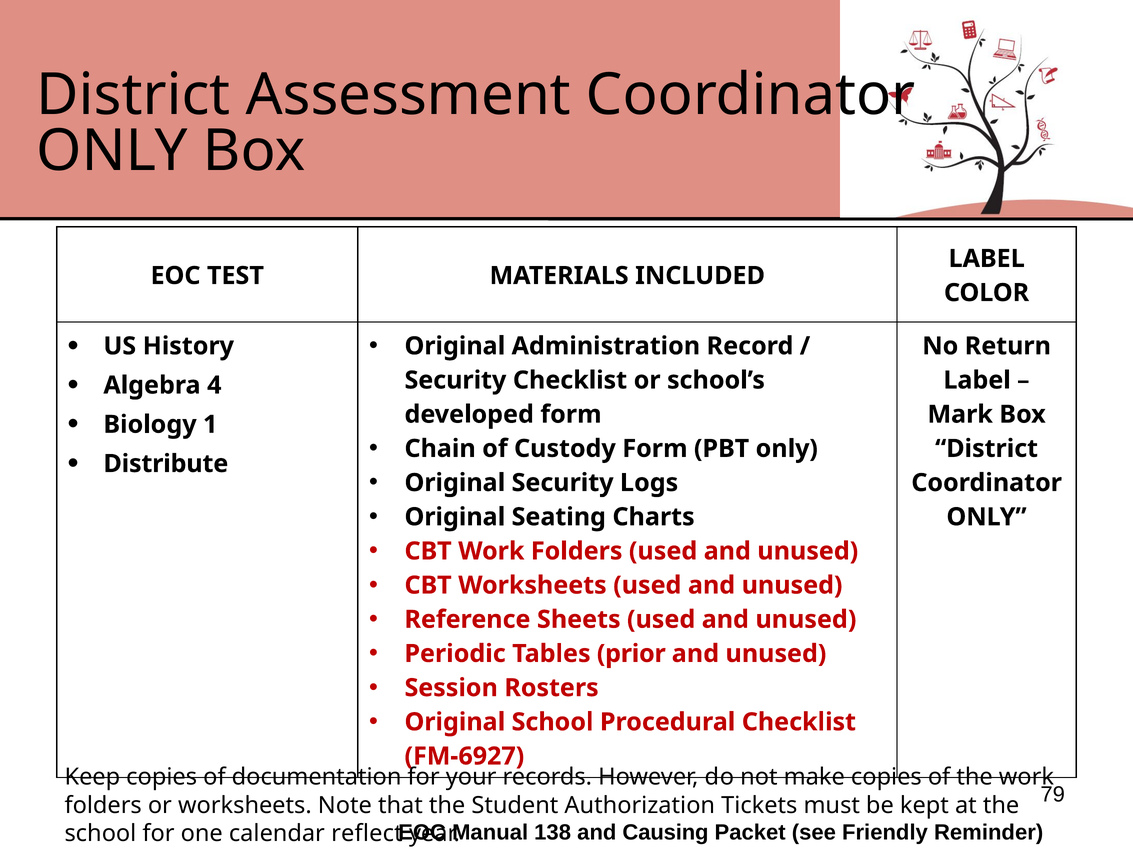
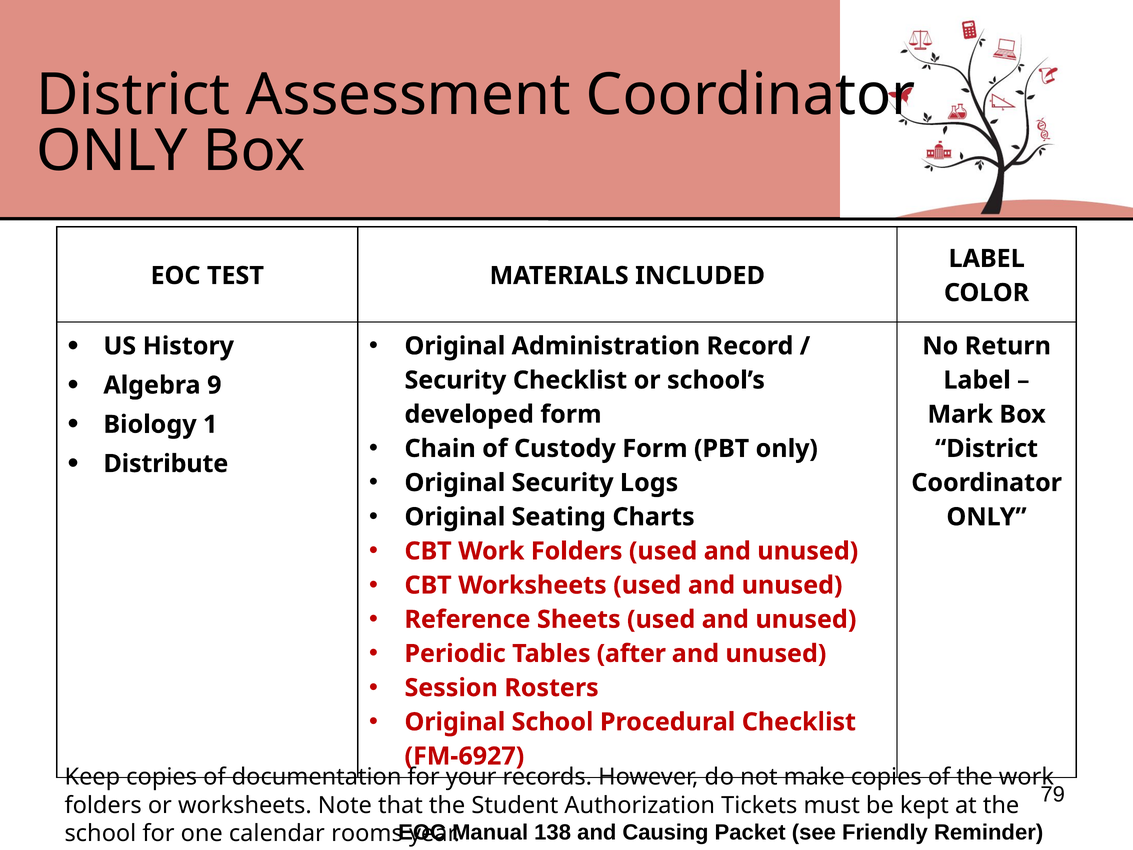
4: 4 -> 9
prior: prior -> after
reflect: reflect -> rooms
